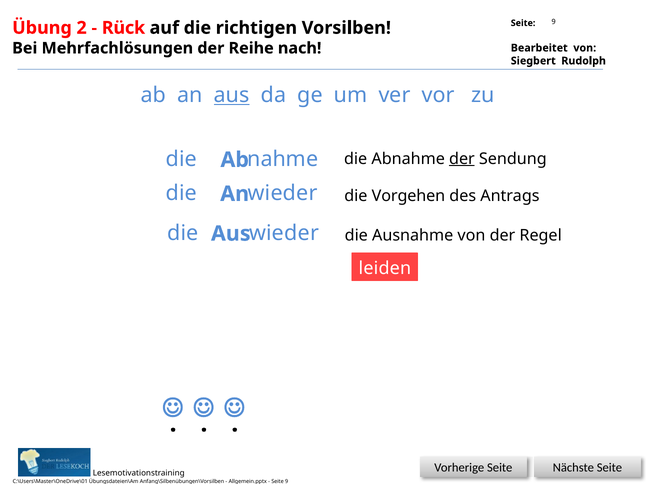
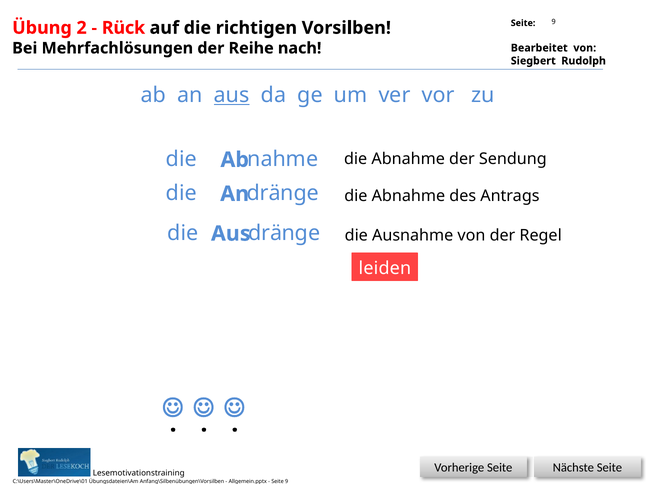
der at (462, 159) underline: present -> none
wieder at (283, 194): wieder -> dränge
Vorgehen at (408, 196): Vorgehen -> Abnahme
wieder at (284, 233): wieder -> dränge
